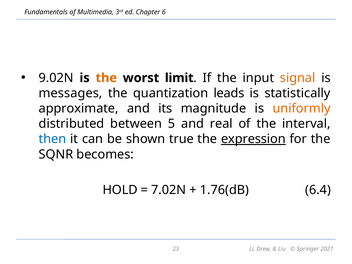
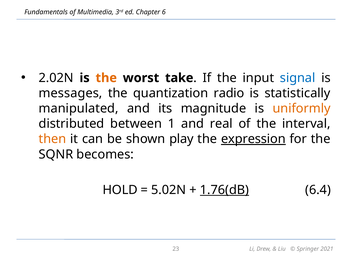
9.02N: 9.02N -> 2.02N
limit: limit -> take
signal colour: orange -> blue
leads: leads -> radio
approximate: approximate -> manipulated
5: 5 -> 1
then colour: blue -> orange
true: true -> play
7.02N: 7.02N -> 5.02N
1.76(dB underline: none -> present
